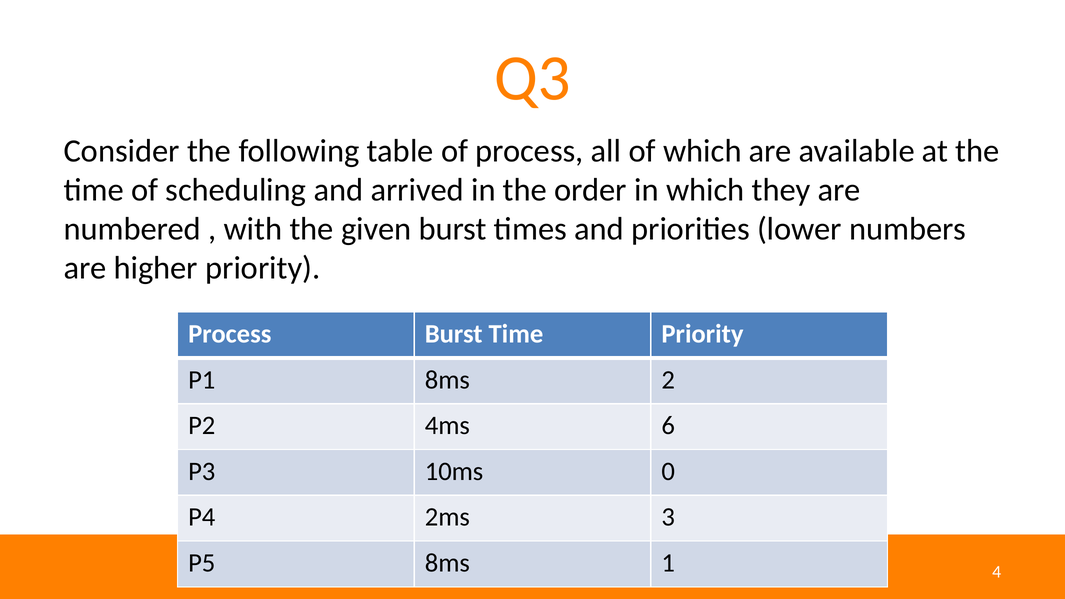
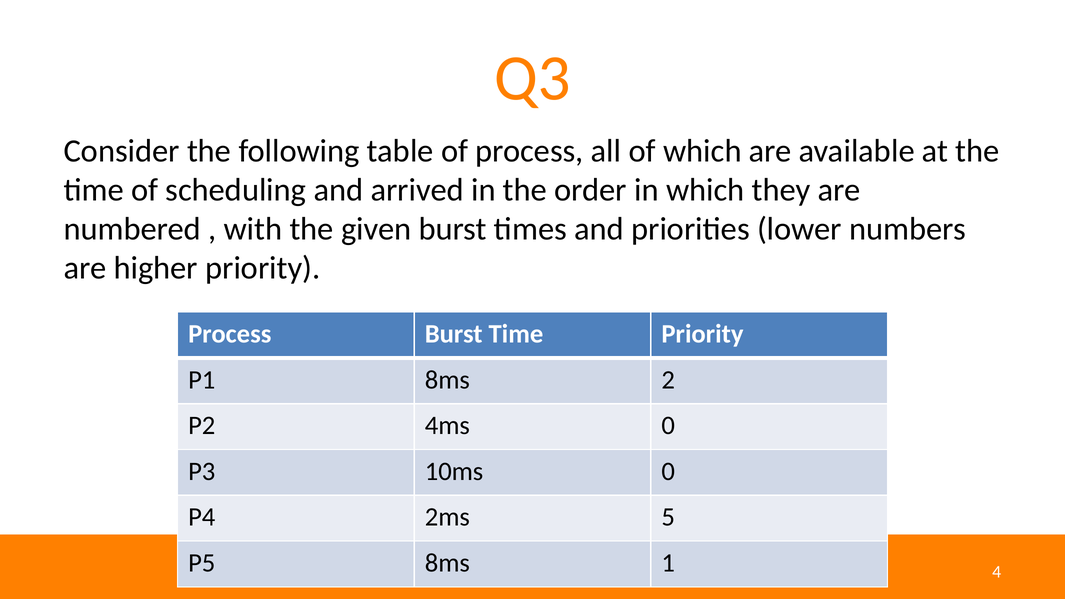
4ms 6: 6 -> 0
3: 3 -> 5
